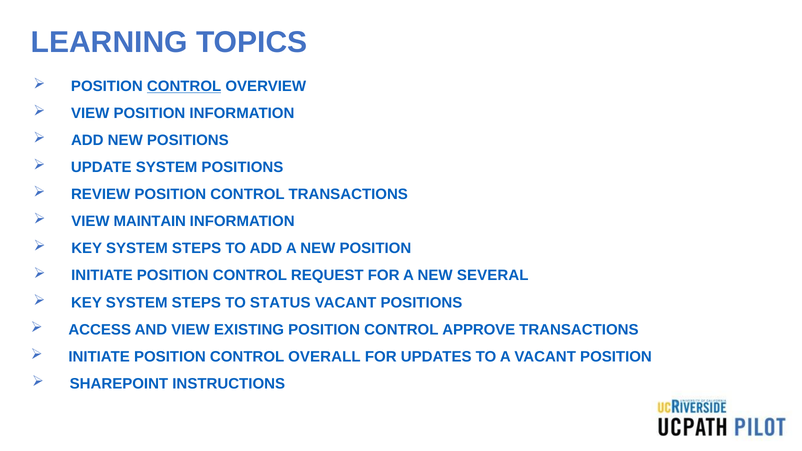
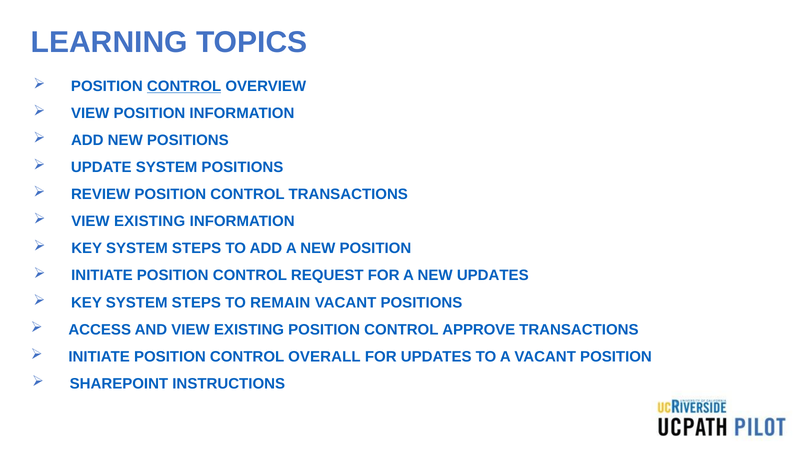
MAINTAIN at (150, 221): MAINTAIN -> EXISTING
NEW SEVERAL: SEVERAL -> UPDATES
STATUS: STATUS -> REMAIN
